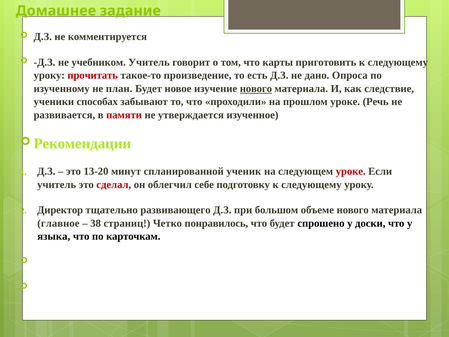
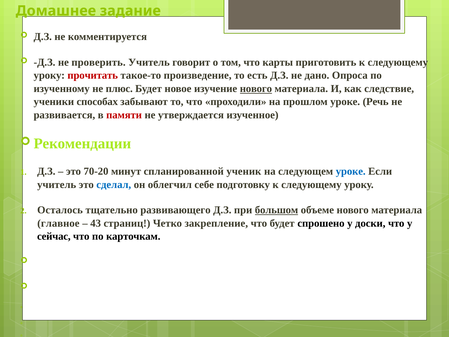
учебником: учебником -> проверить
план: план -> плюс
13-20: 13-20 -> 70-20
уроке at (351, 171) colour: red -> blue
сделал colour: red -> blue
Директор: Директор -> Осталось
большом underline: none -> present
38: 38 -> 43
понравилось: понравилось -> закрепление
языка: языка -> сейчас
